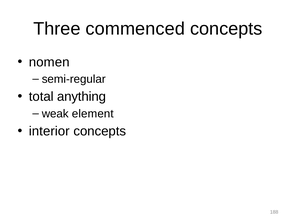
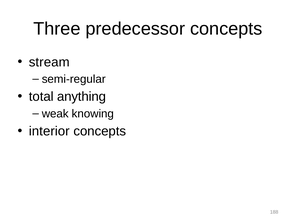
commenced: commenced -> predecessor
nomen: nomen -> stream
element: element -> knowing
